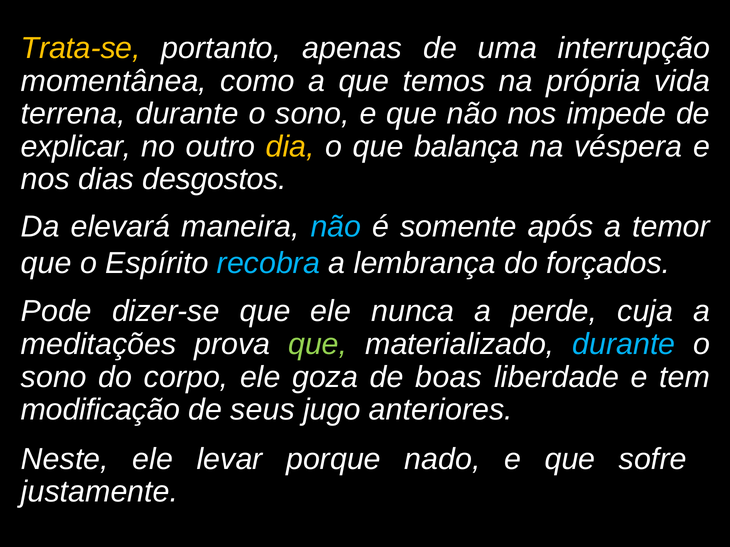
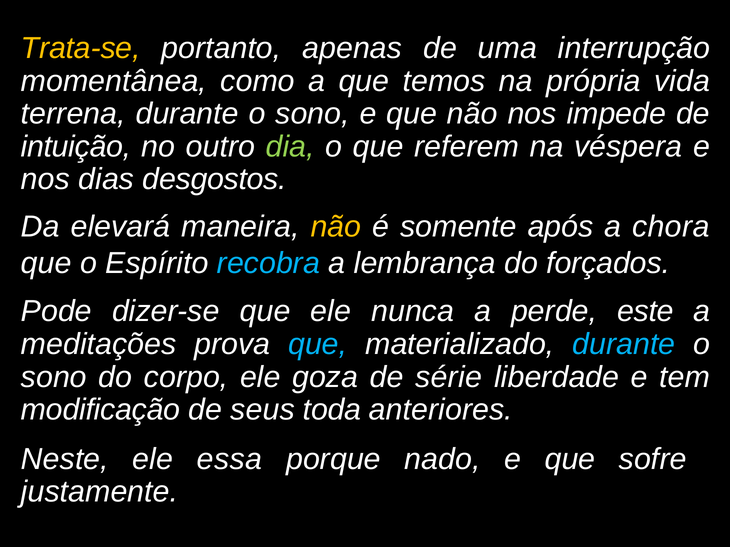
explicar: explicar -> intuição
dia colour: yellow -> light green
balança: balança -> referem
não at (336, 227) colour: light blue -> yellow
temor: temor -> chora
cuja: cuja -> este
que at (318, 344) colour: light green -> light blue
boas: boas -> série
jugo: jugo -> toda
levar: levar -> essa
